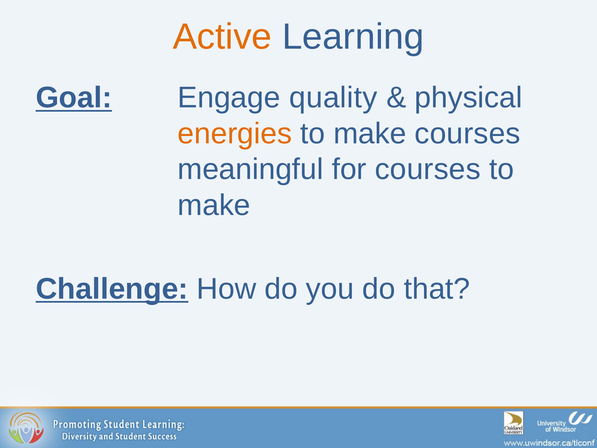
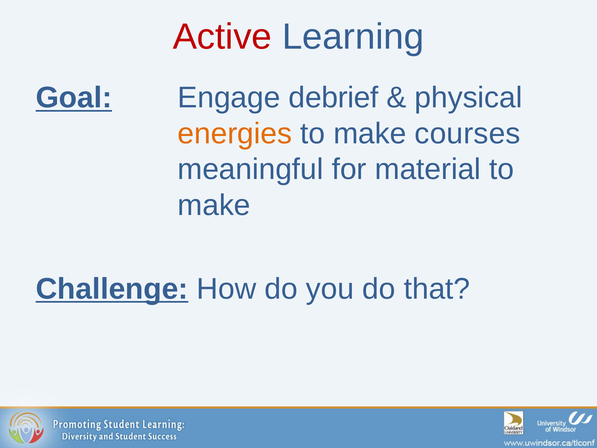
Active colour: orange -> red
quality: quality -> debrief
for courses: courses -> material
